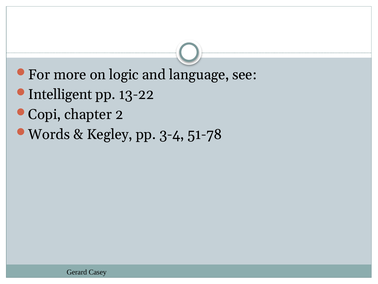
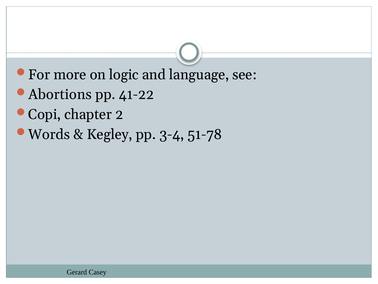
Intelligent: Intelligent -> Abortions
13-22: 13-22 -> 41-22
